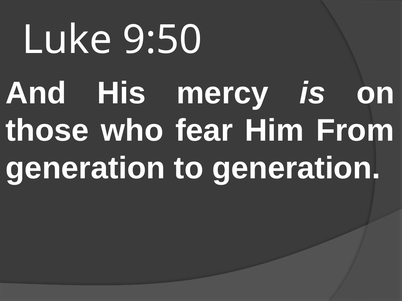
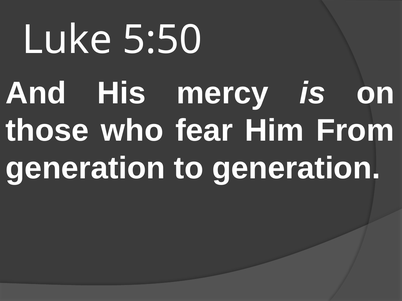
9:50: 9:50 -> 5:50
